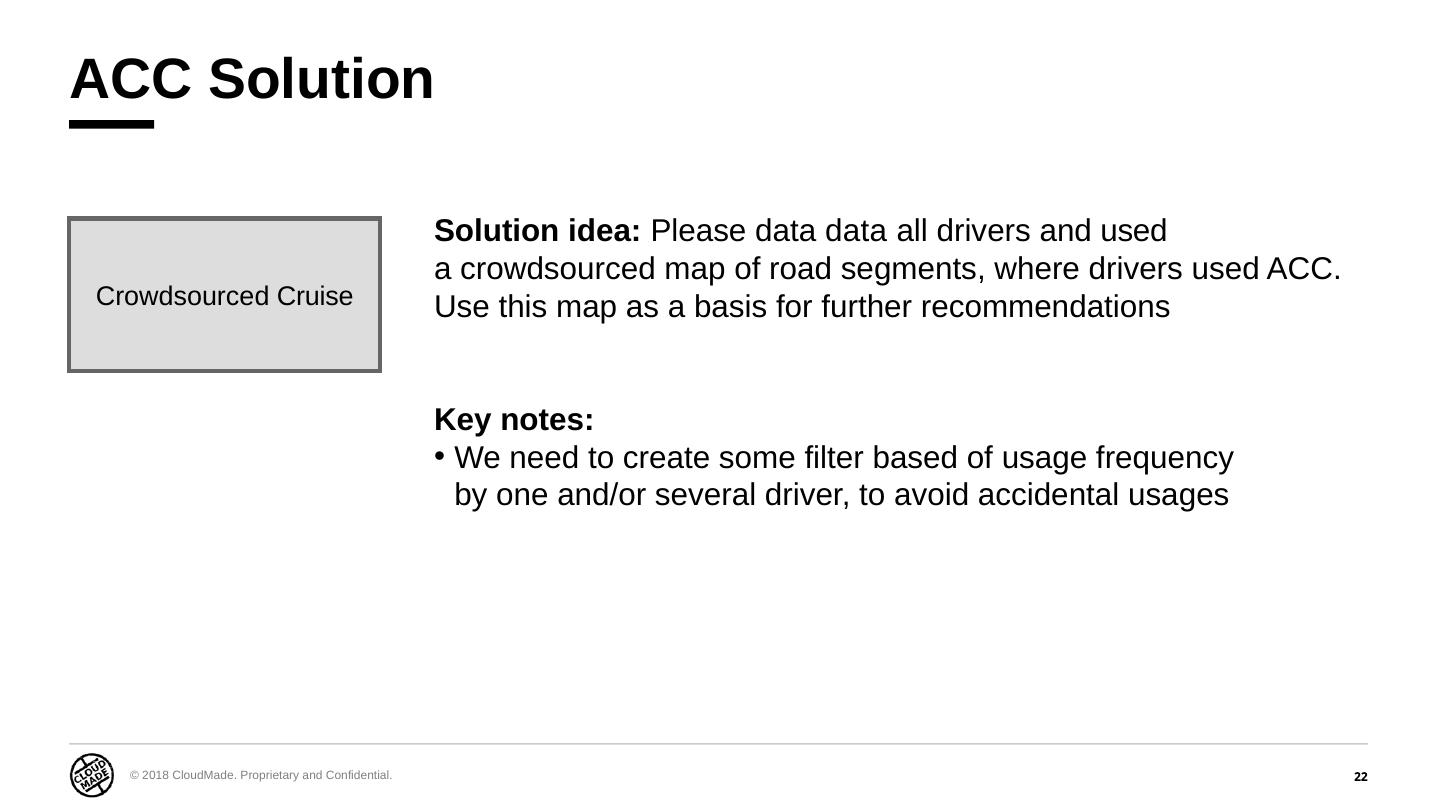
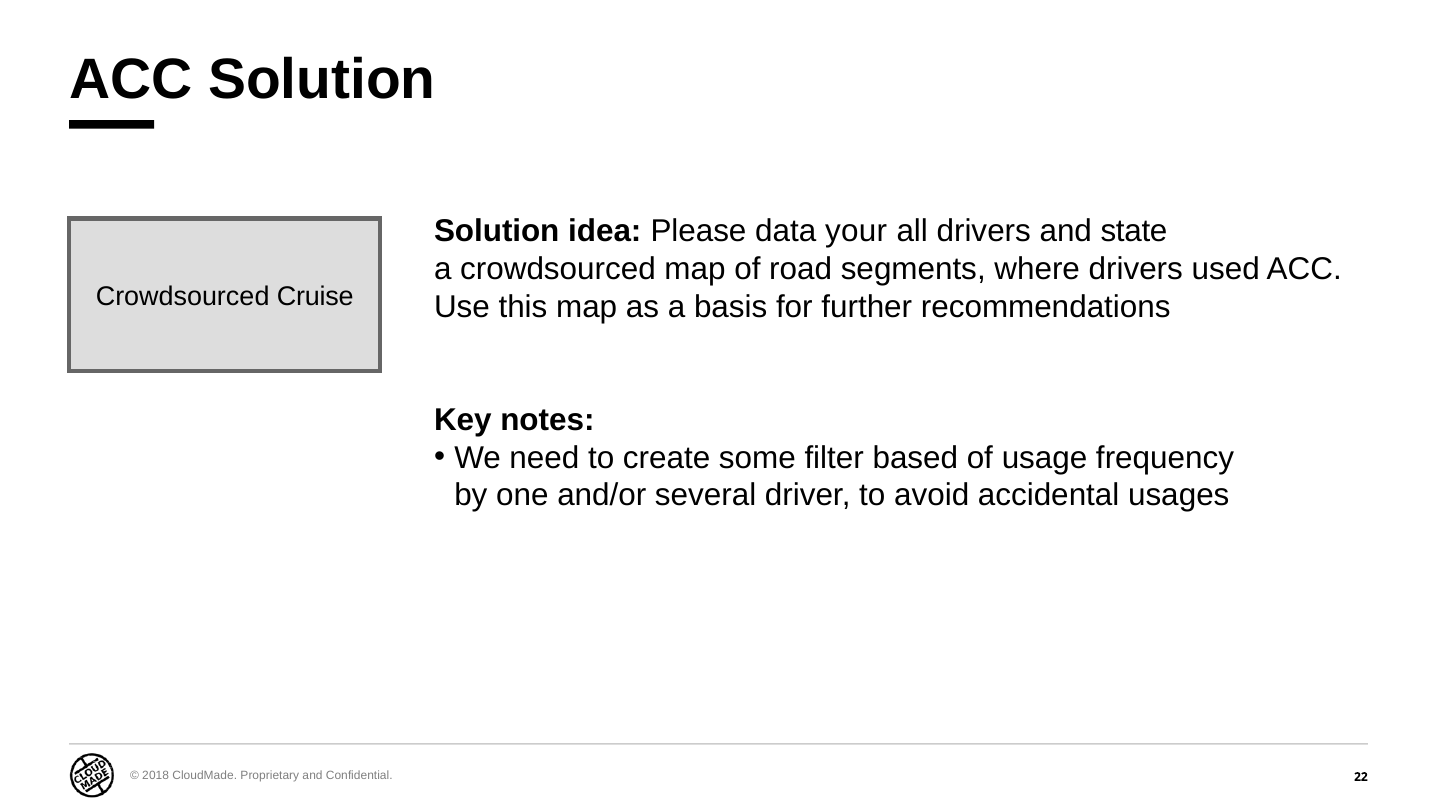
data data: data -> your
and used: used -> state
